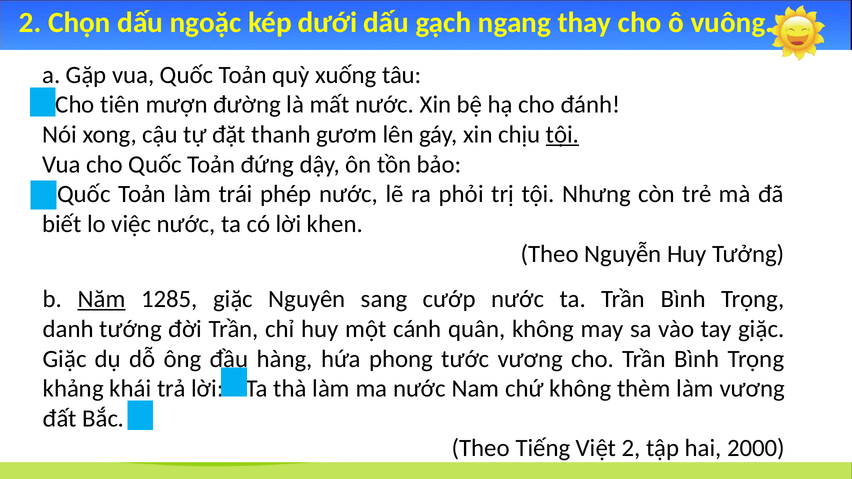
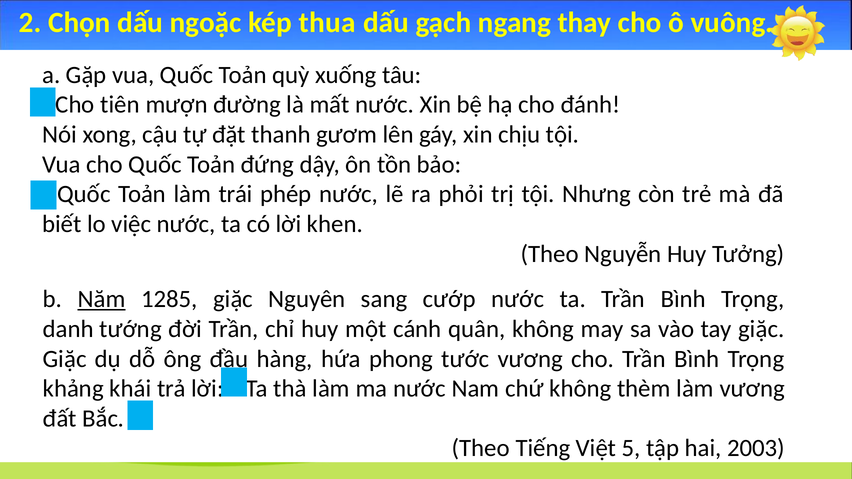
dưới: dưới -> thua
tội at (563, 135) underline: present -> none
Việt 2: 2 -> 5
2000: 2000 -> 2003
